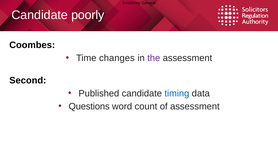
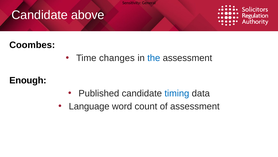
poorly: poorly -> above
the colour: purple -> blue
Second: Second -> Enough
Questions: Questions -> Language
